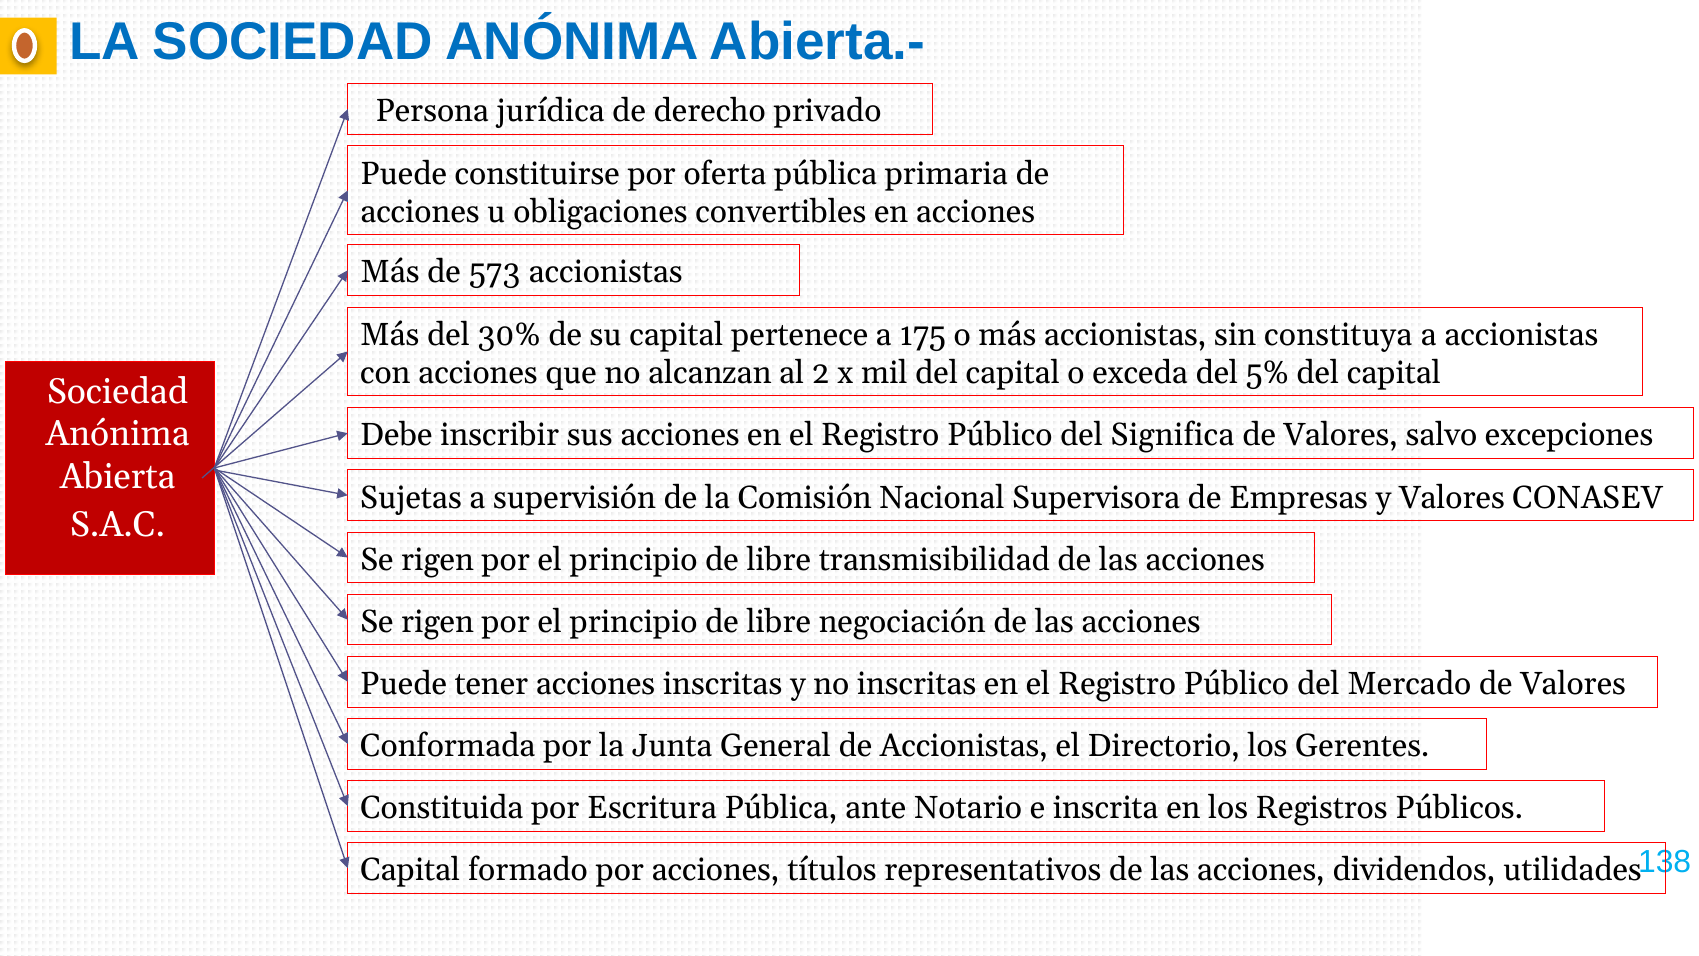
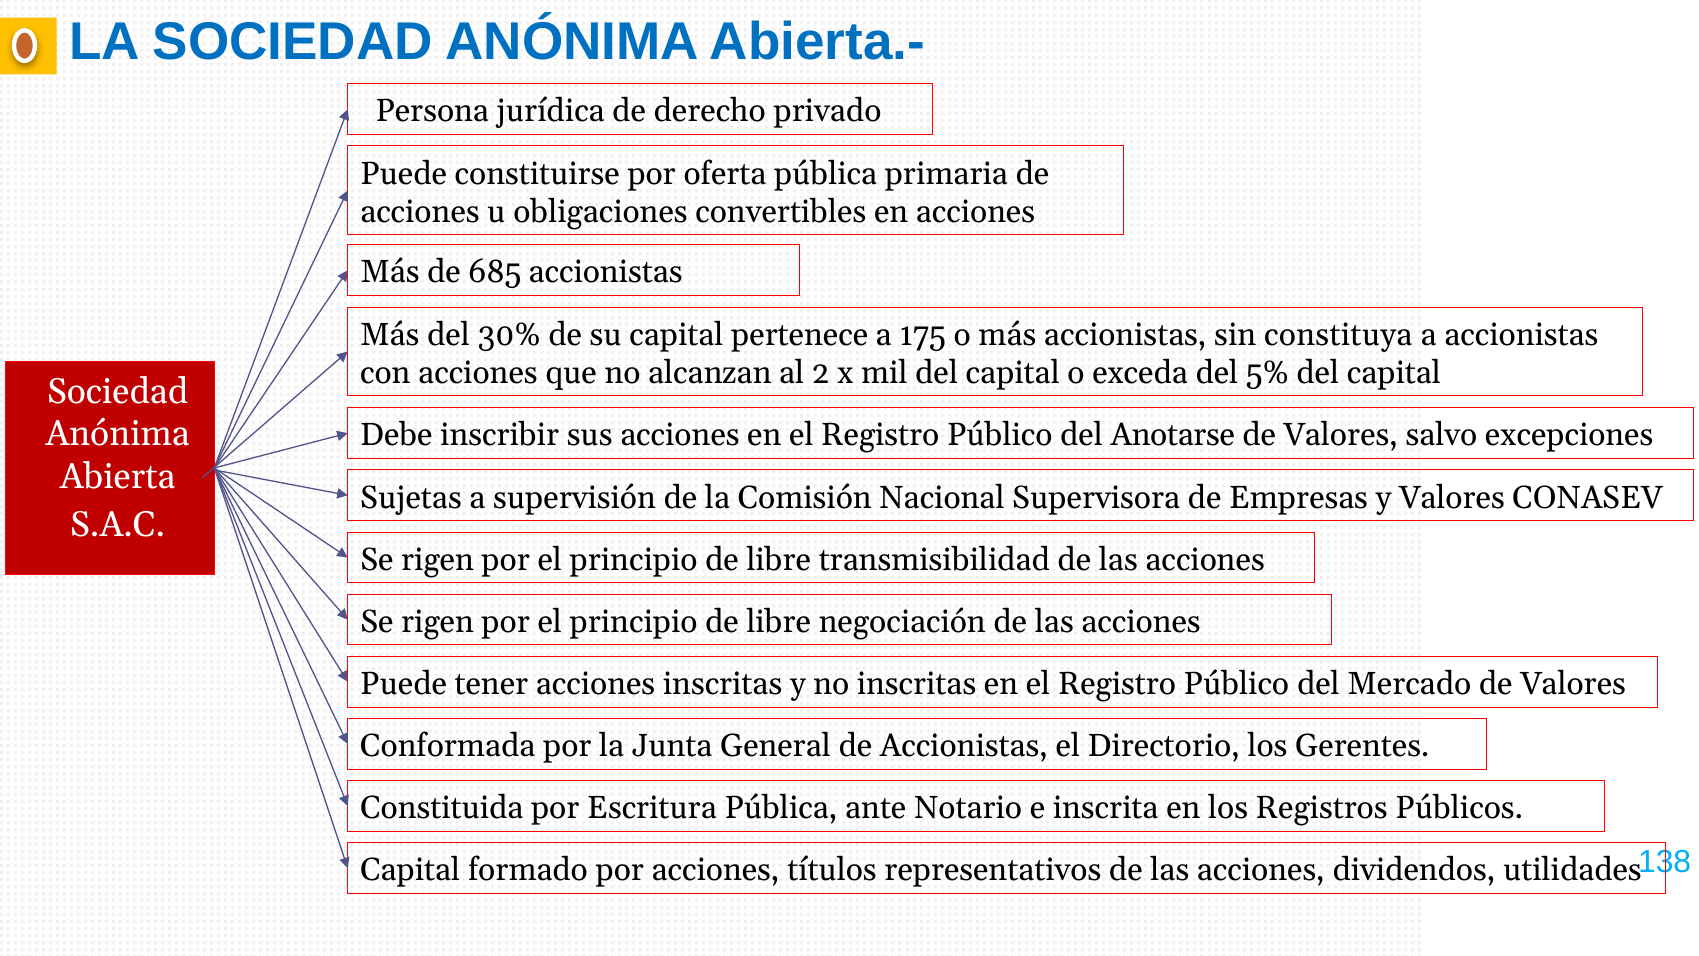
573: 573 -> 685
Significa: Significa -> Anotarse
